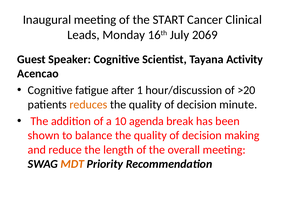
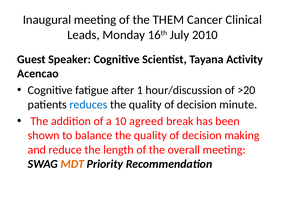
START: START -> THEM
2069: 2069 -> 2010
reduces colour: orange -> blue
agenda: agenda -> agreed
